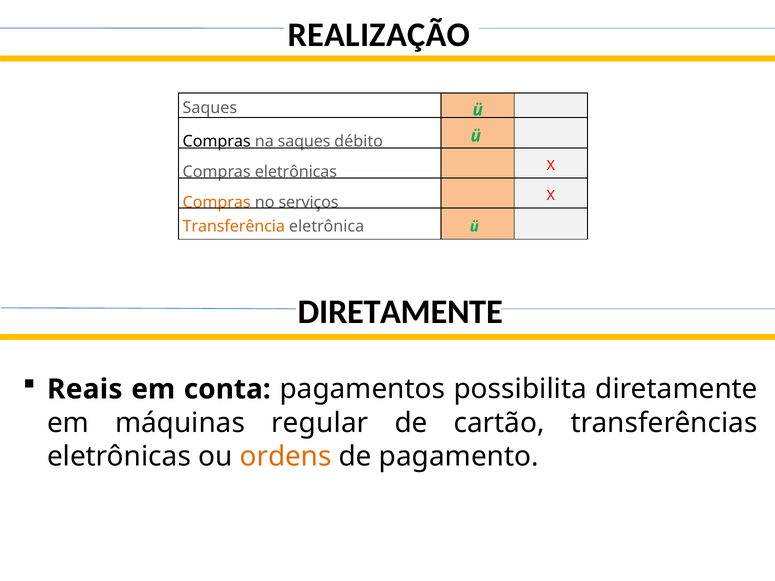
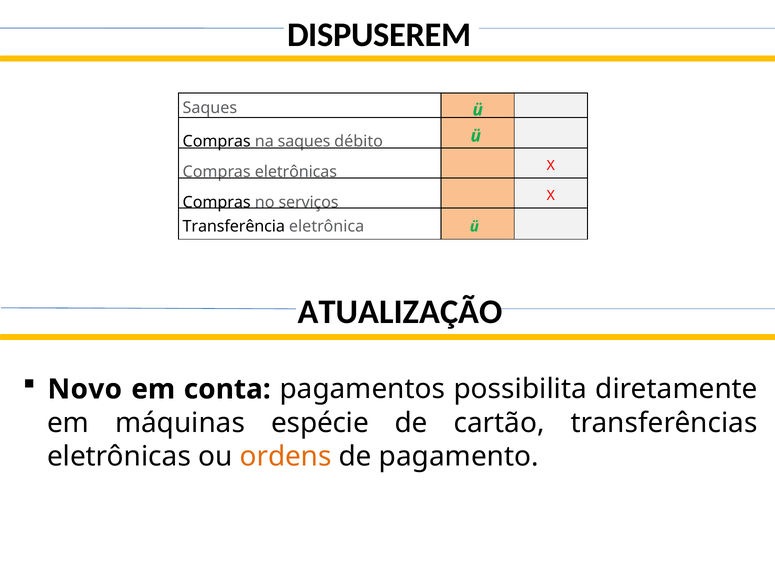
REALIZAÇÃO: REALIZAÇÃO -> DISPUSEREM
Compras at (217, 202) colour: orange -> black
Transferência colour: orange -> black
DIRETAMENTE at (400, 312): DIRETAMENTE -> ATUALIZAÇÃO
Reais: Reais -> Novo
regular: regular -> espécie
